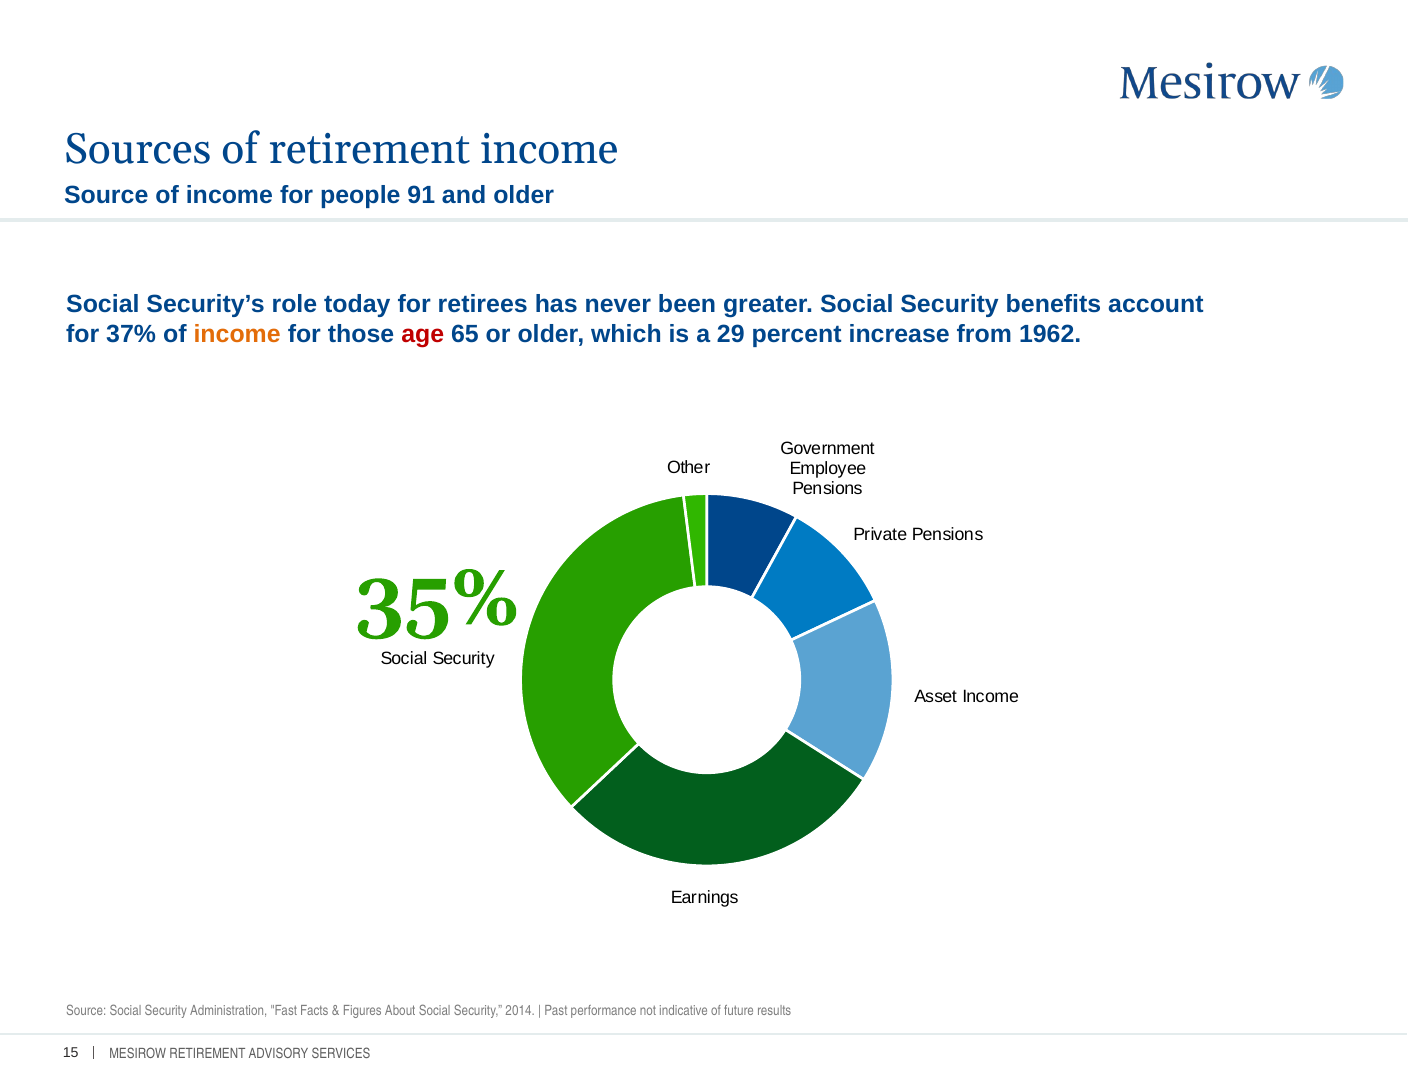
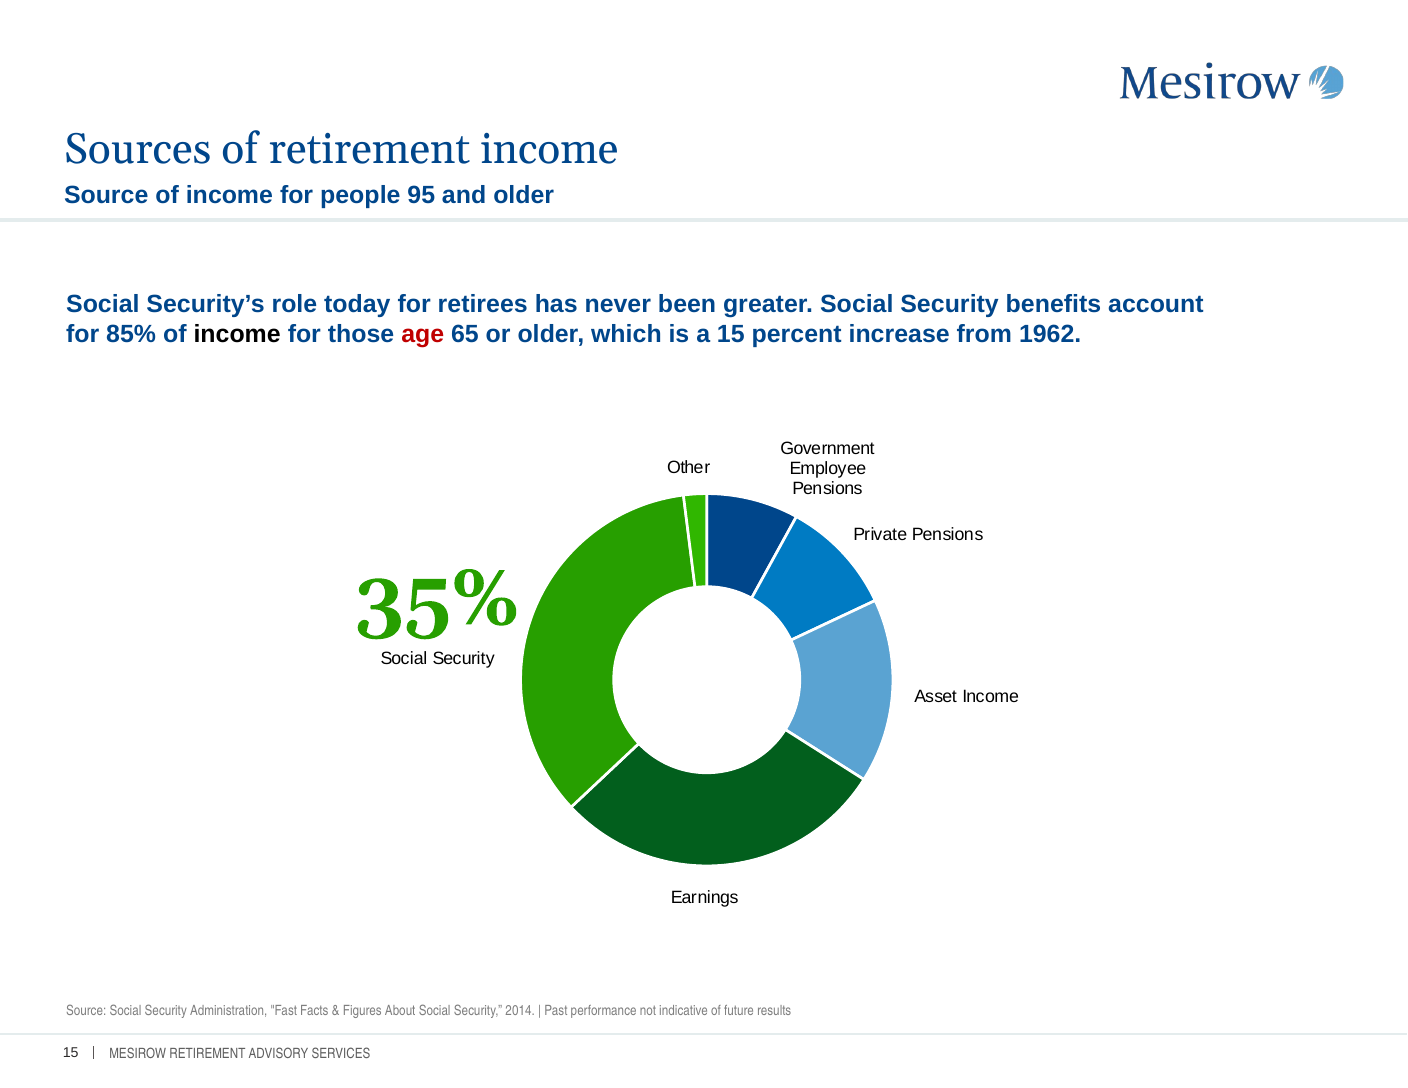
91: 91 -> 95
37%: 37% -> 85%
income at (237, 334) colour: orange -> black
a 29: 29 -> 15
